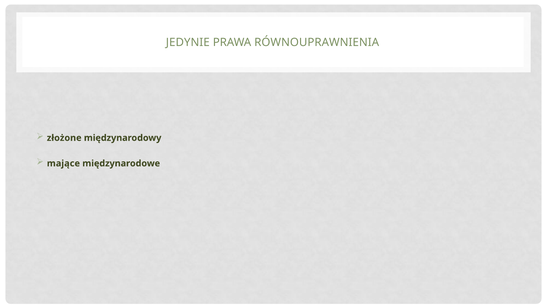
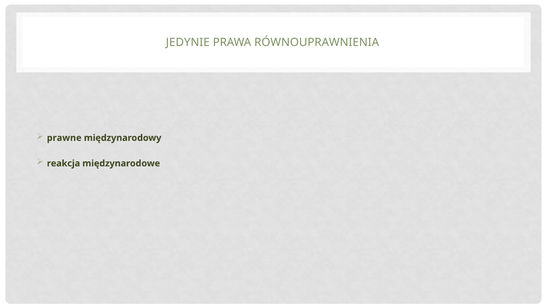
złożone: złożone -> prawne
mające: mające -> reakcja
